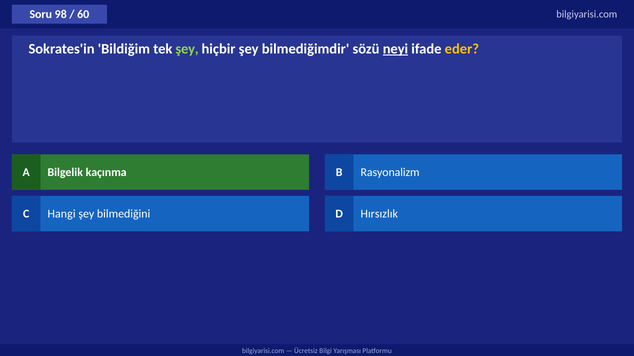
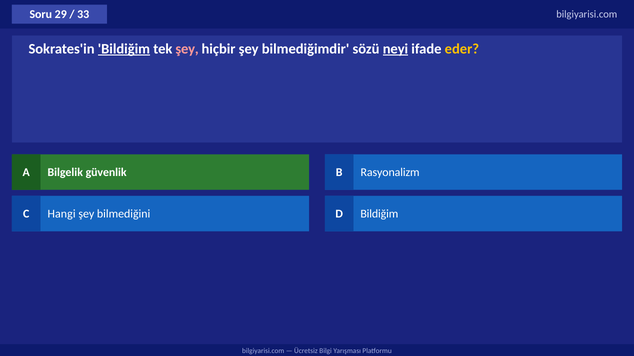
98: 98 -> 29
60: 60 -> 33
Bildiğim at (124, 49) underline: none -> present
şey at (187, 49) colour: light green -> pink
kaçınma: kaçınma -> güvenlik
D Hırsızlık: Hırsızlık -> Bildiğim
